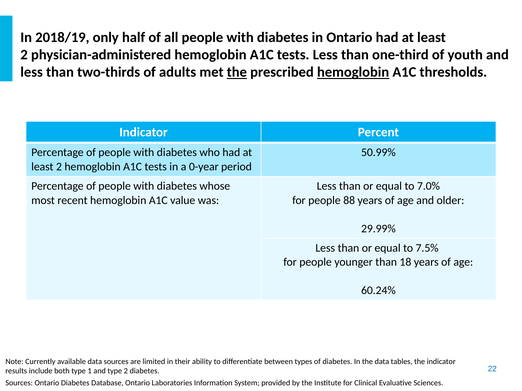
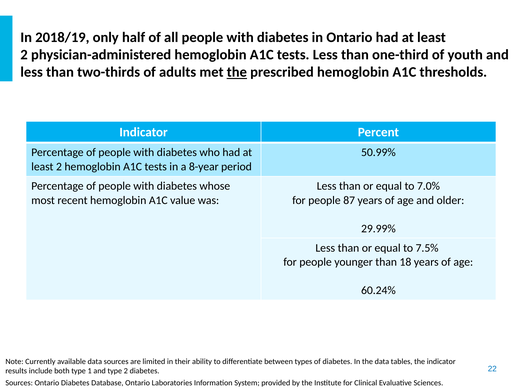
hemoglobin at (353, 72) underline: present -> none
0-year: 0-year -> 8-year
88: 88 -> 87
